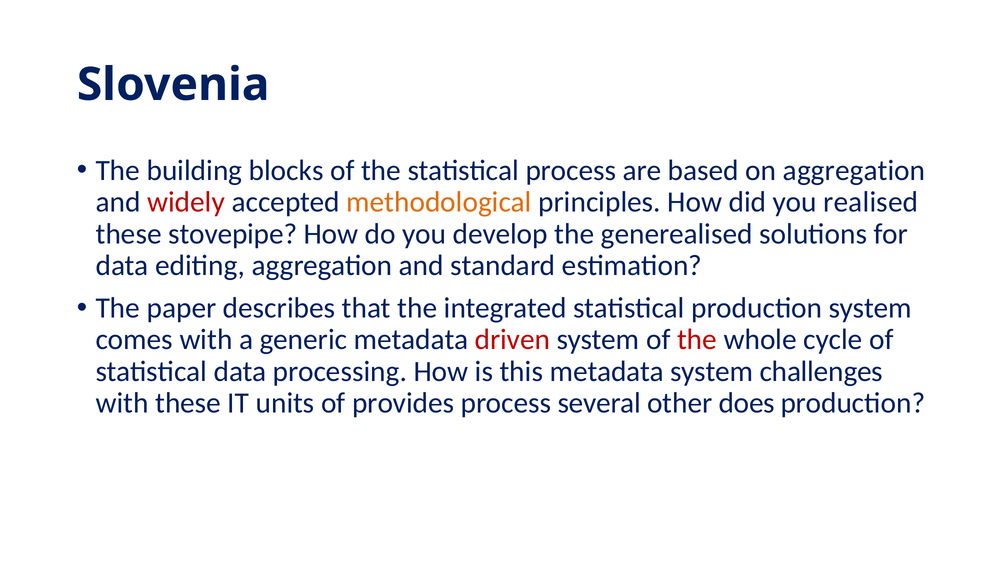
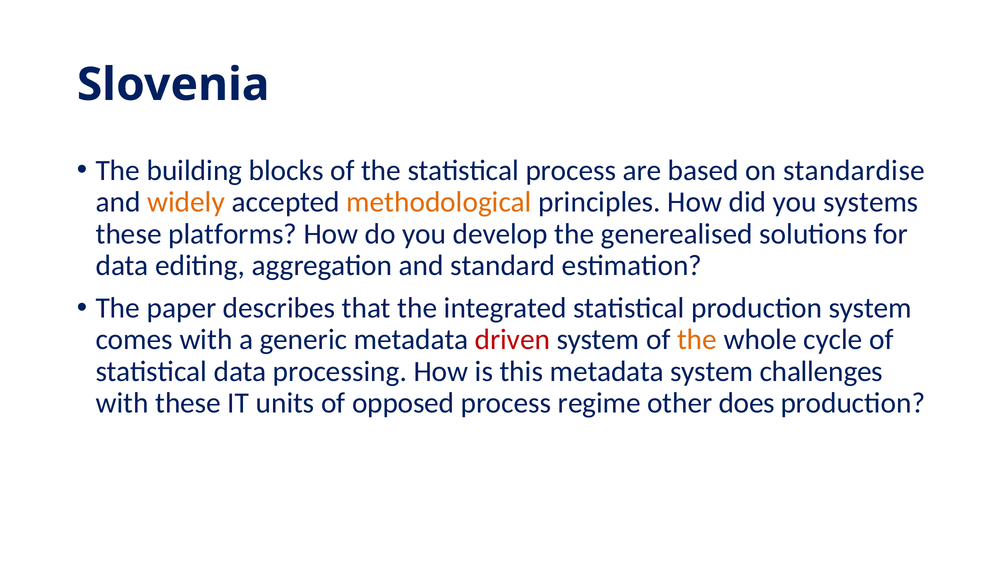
on aggregation: aggregation -> standardise
widely colour: red -> orange
realised: realised -> systems
stovepipe: stovepipe -> platforms
the at (697, 340) colour: red -> orange
provides: provides -> opposed
several: several -> regime
